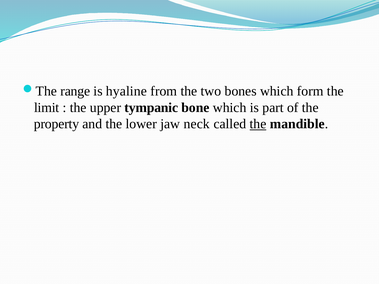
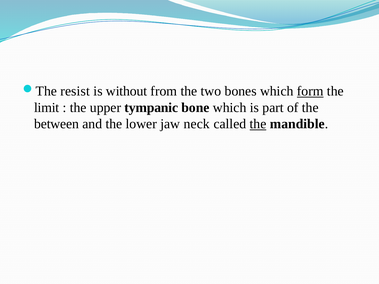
range: range -> resist
hyaline: hyaline -> without
form underline: none -> present
property: property -> between
